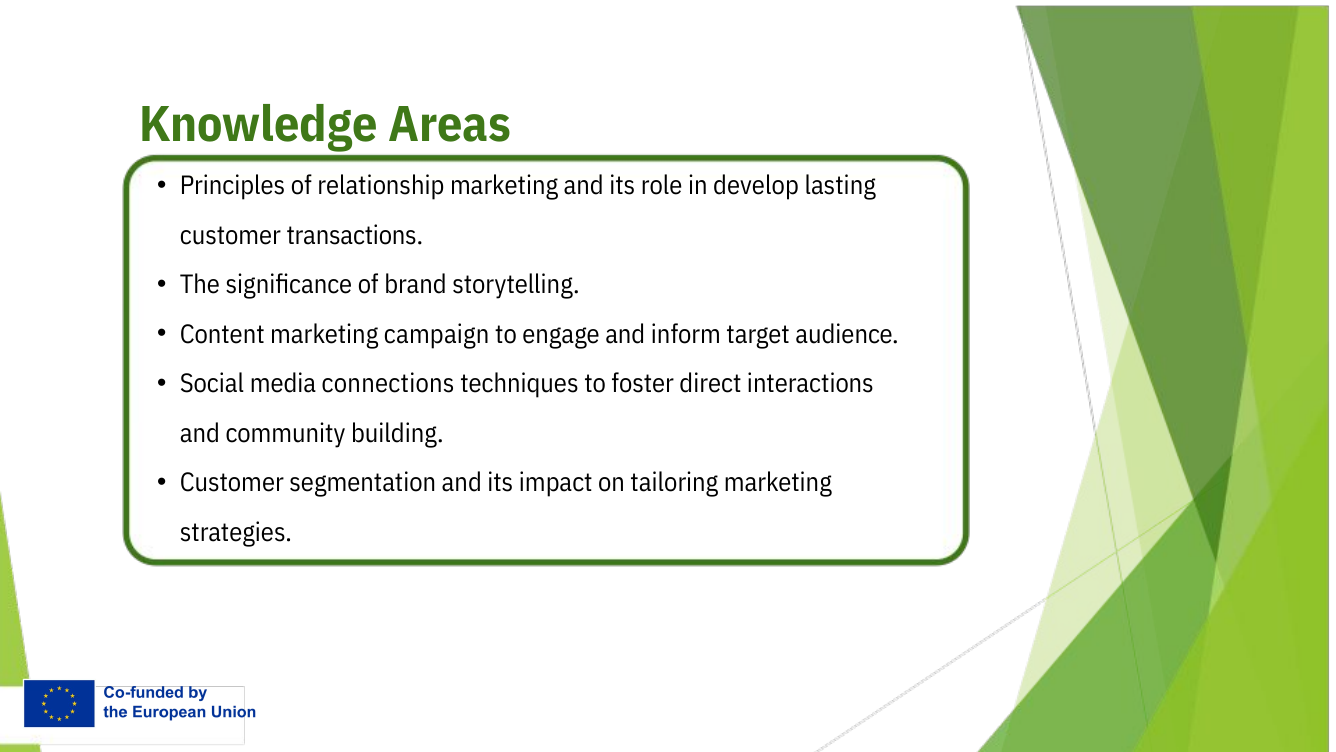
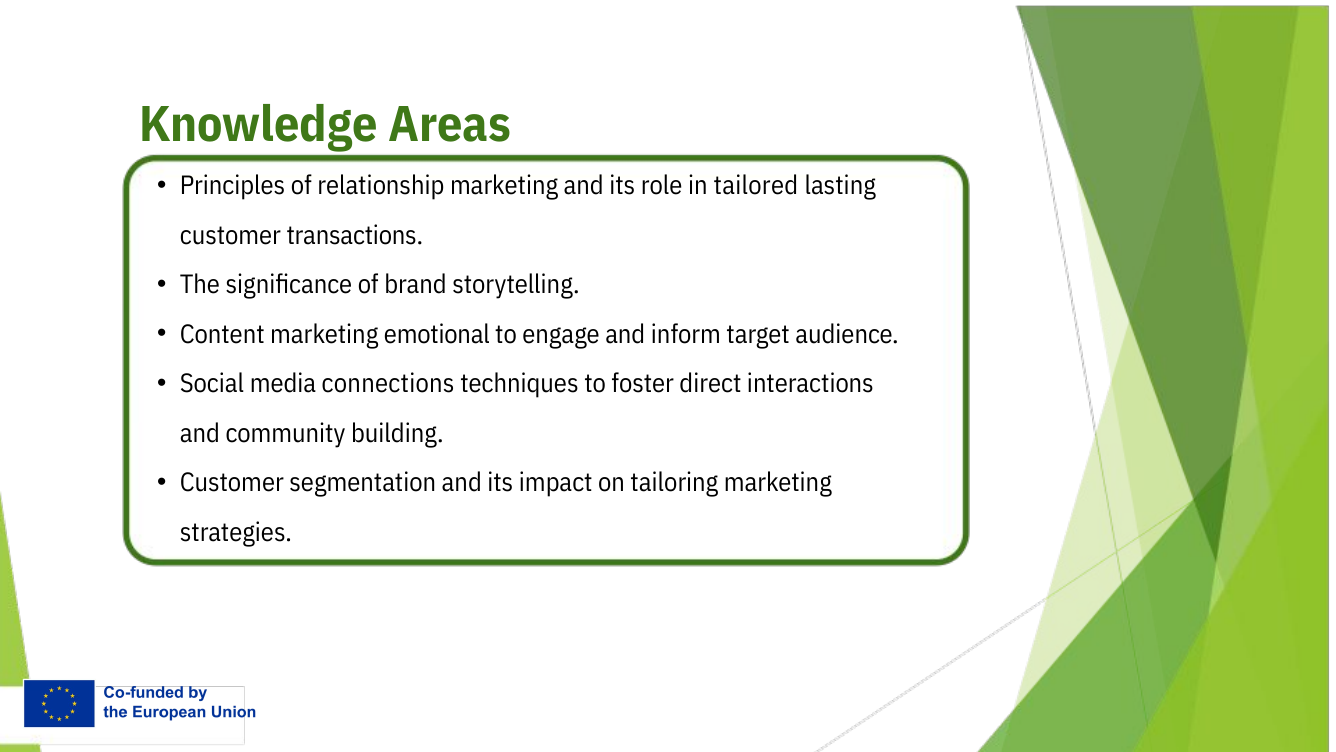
develop: develop -> tailored
campaign: campaign -> emotional
